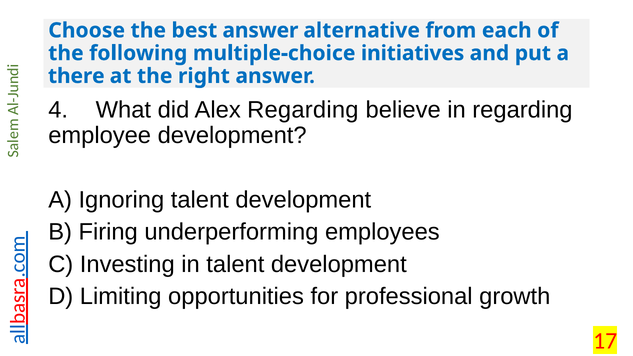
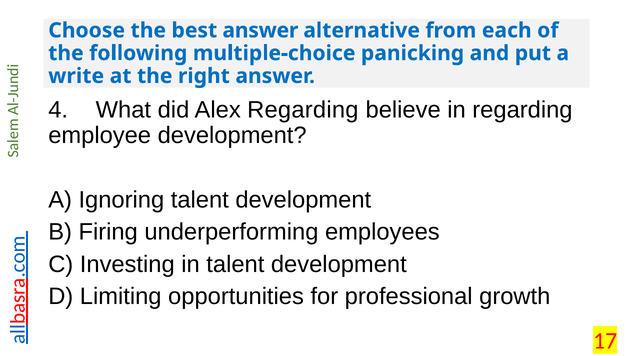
initiatives: initiatives -> panicking
there: there -> write
